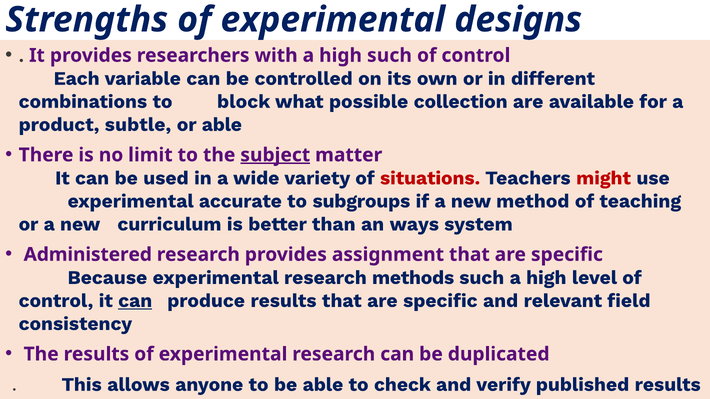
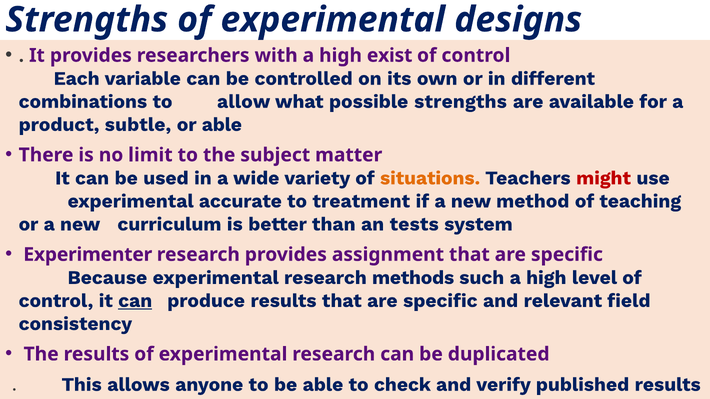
high such: such -> exist
block: block -> allow
possible collection: collection -> strengths
subject underline: present -> none
situations colour: red -> orange
subgroups: subgroups -> treatment
ways: ways -> tests
Administered: Administered -> Experimenter
